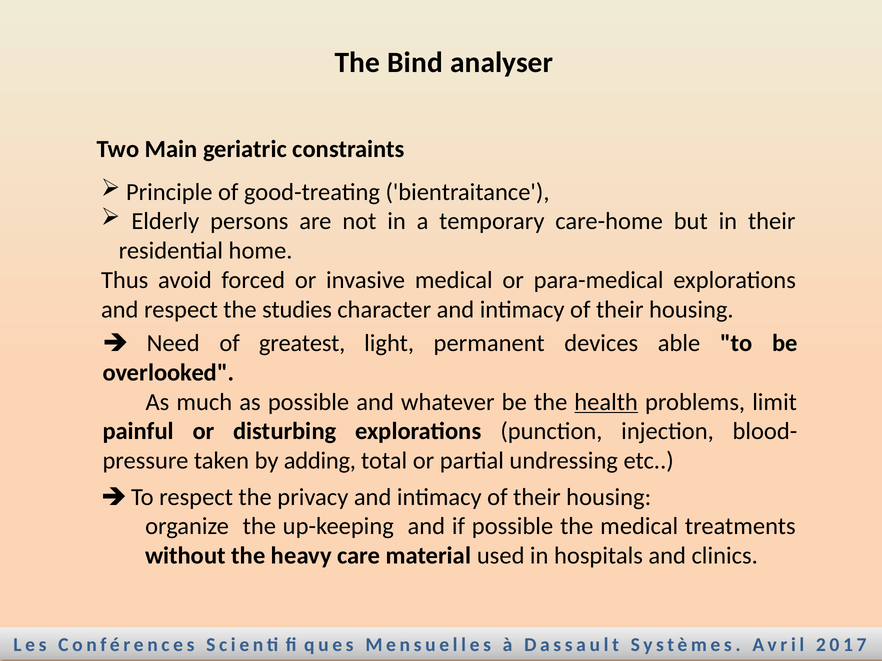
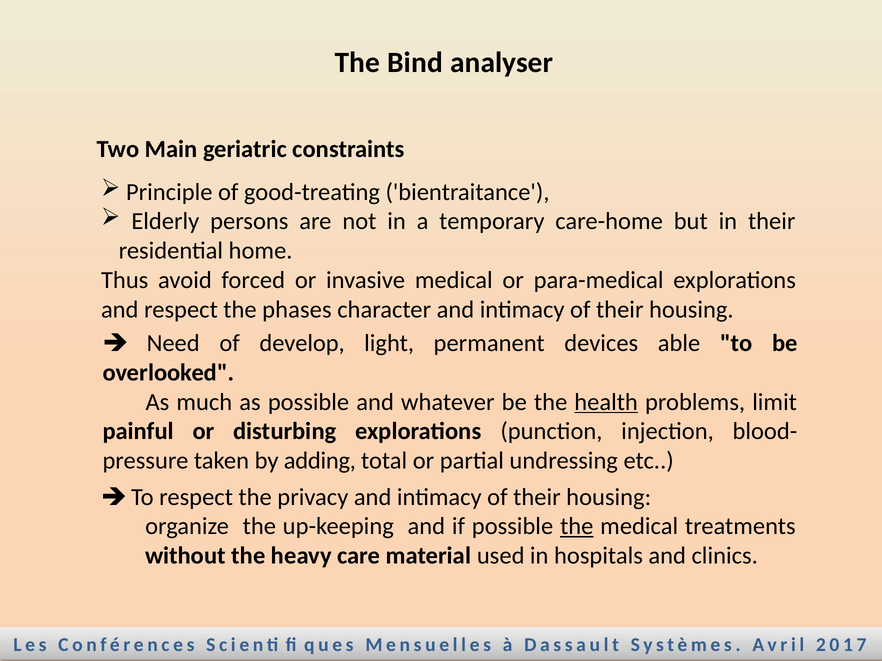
studies: studies -> phases
greatest: greatest -> develop
the at (577, 527) underline: none -> present
